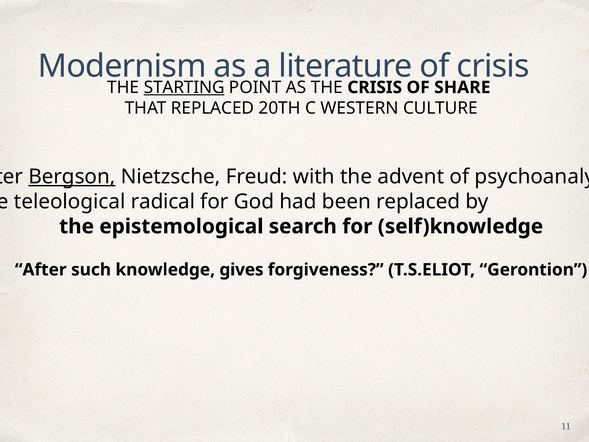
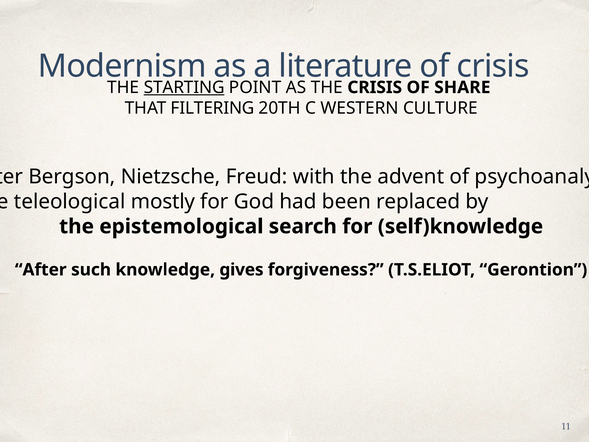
THAT REPLACED: REPLACED -> FILTERING
Bergson underline: present -> none
radical: radical -> mostly
